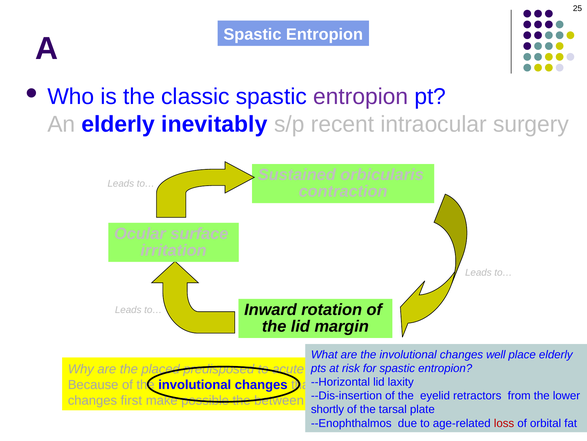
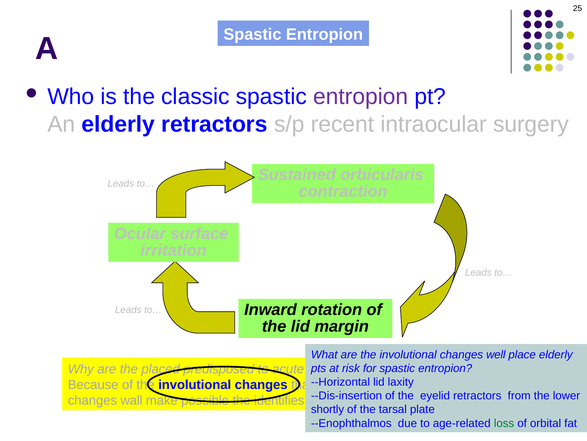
elderly inevitably: inevitably -> retractors
first: first -> wall
between: between -> identifies
loss colour: red -> green
